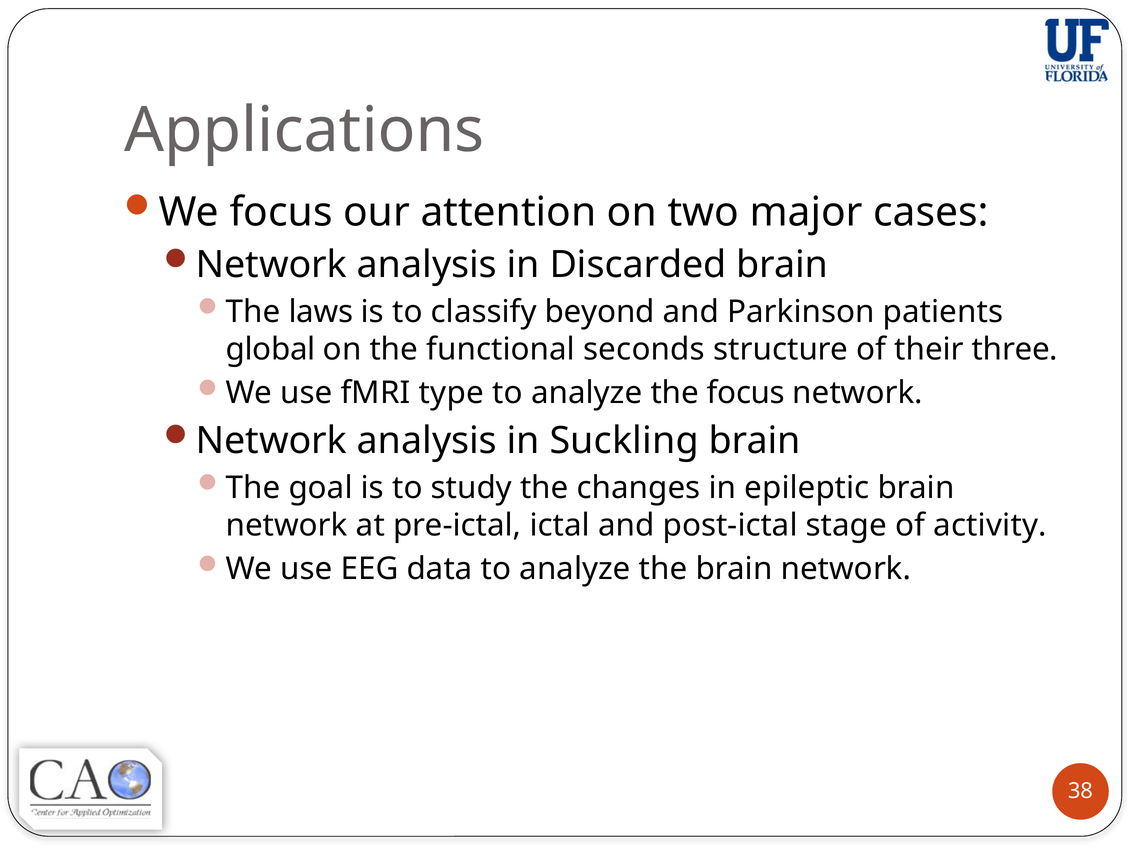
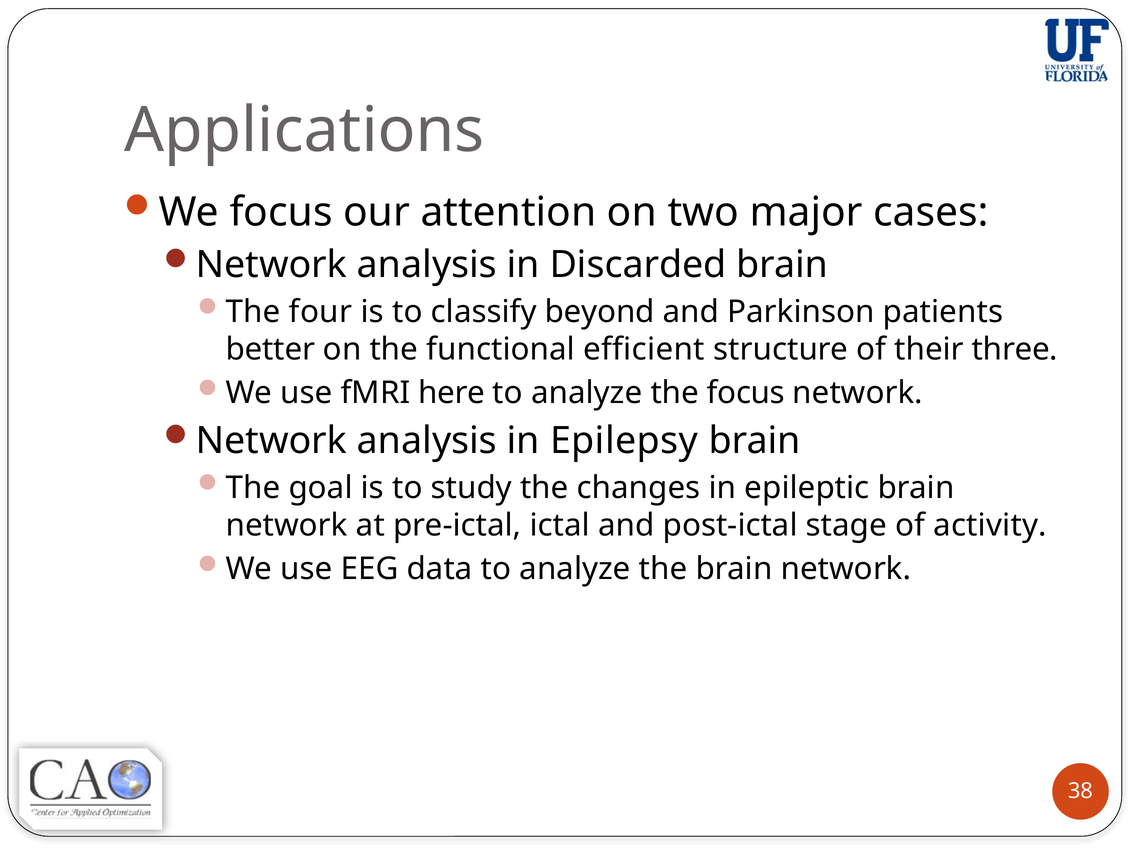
laws: laws -> four
global: global -> better
seconds: seconds -> efficient
type: type -> here
Suckling: Suckling -> Epilepsy
